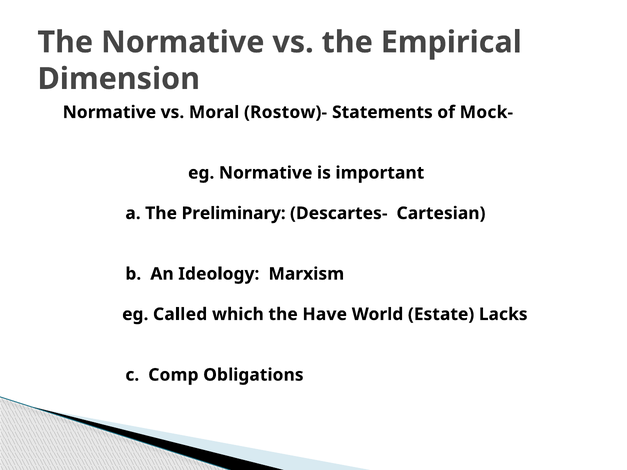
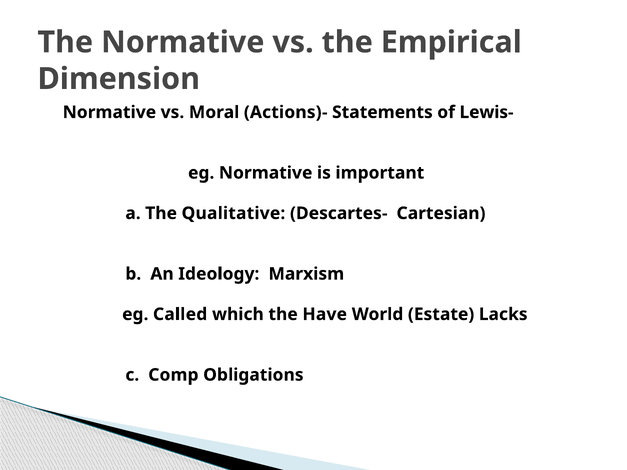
Rostow)-: Rostow)- -> Actions)-
Mock-: Mock- -> Lewis-
Preliminary: Preliminary -> Qualitative
